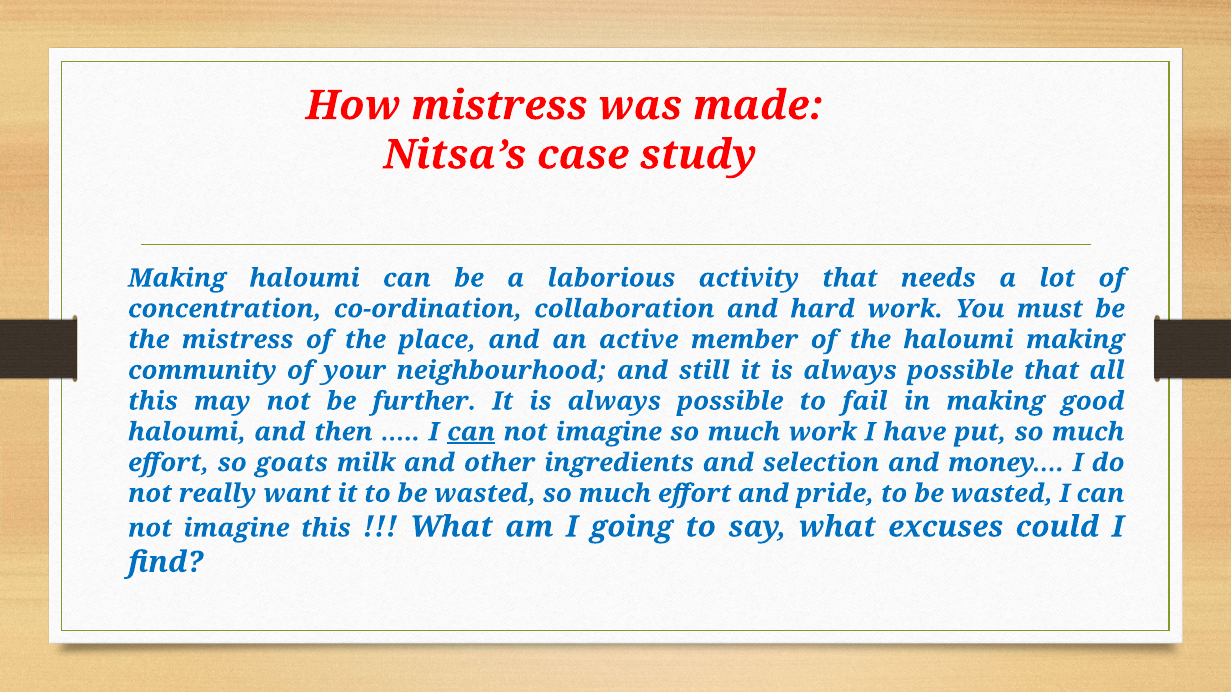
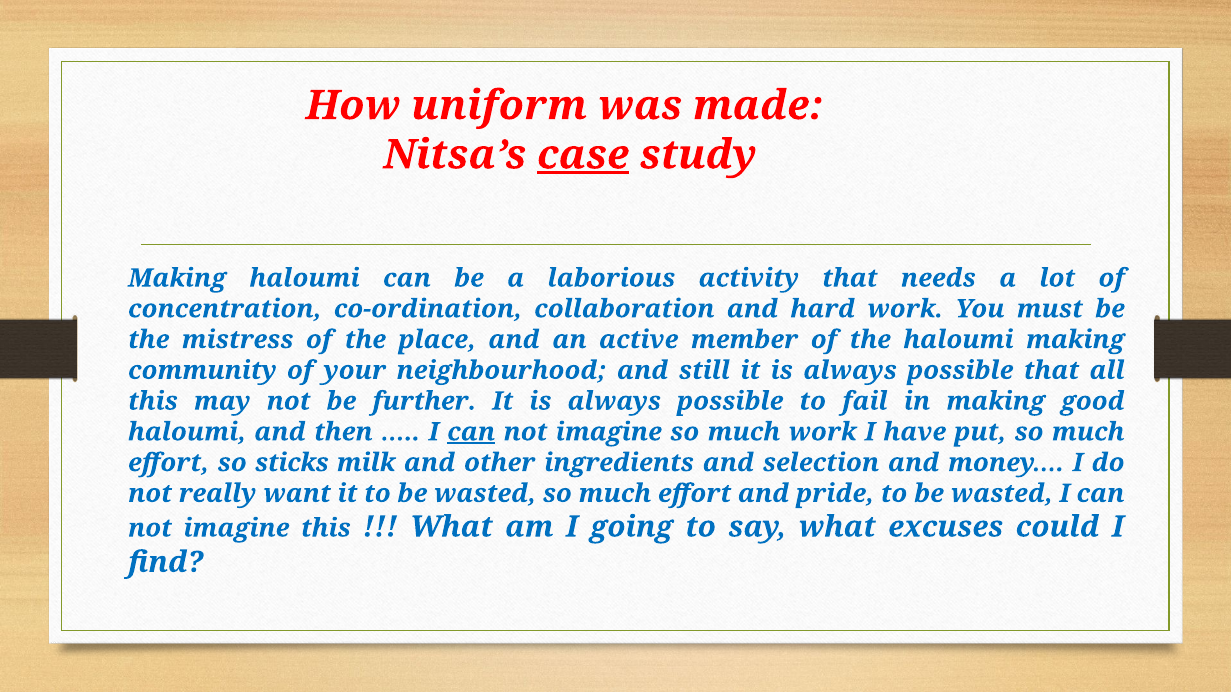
How mistress: mistress -> uniform
case underline: none -> present
goats: goats -> sticks
